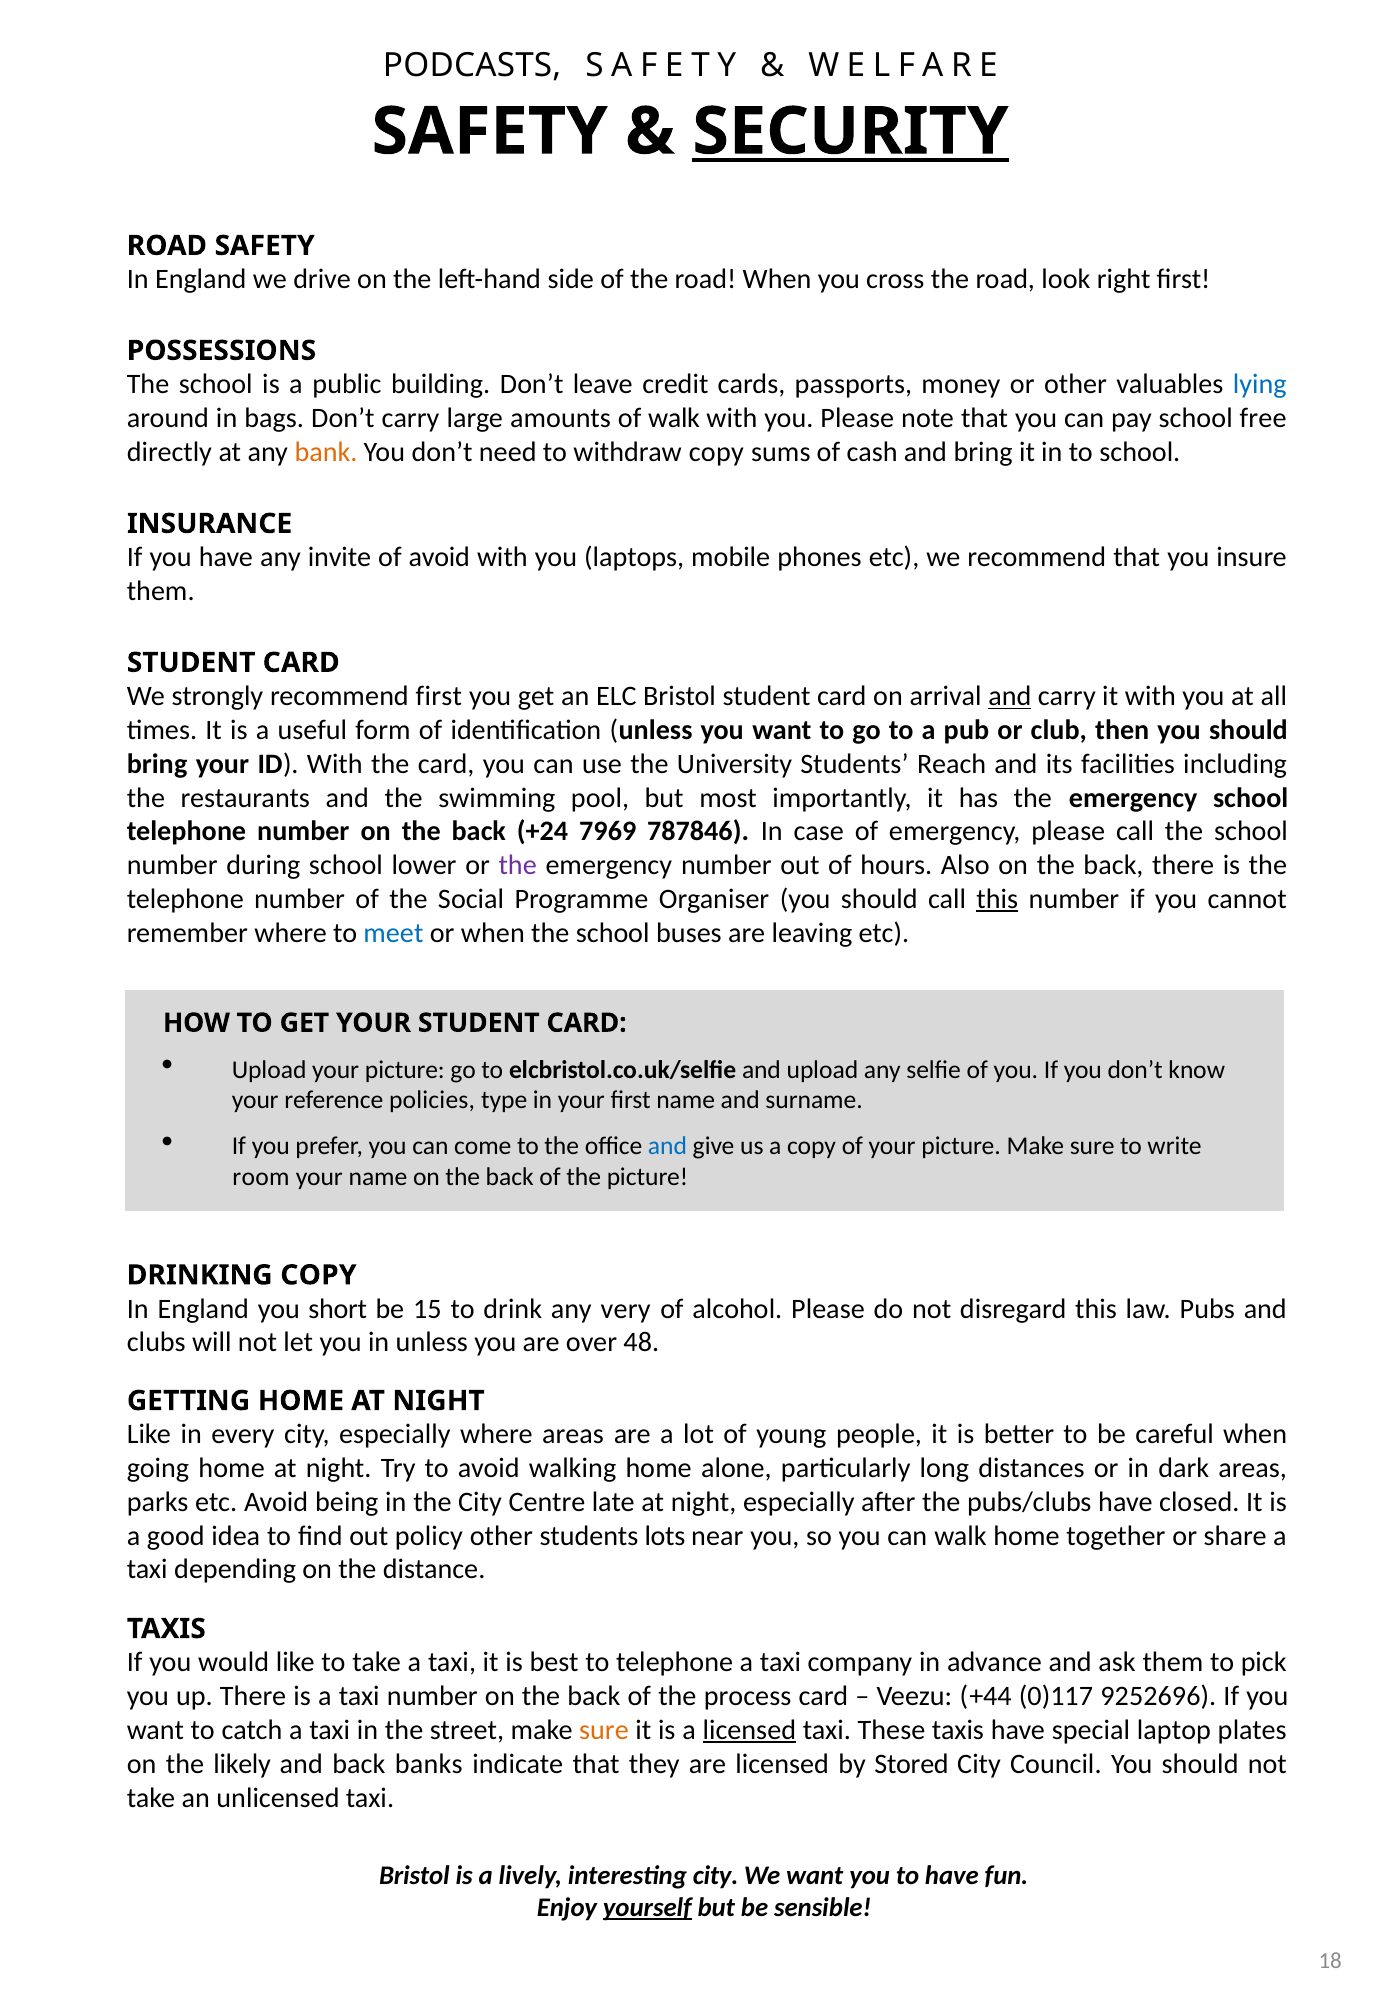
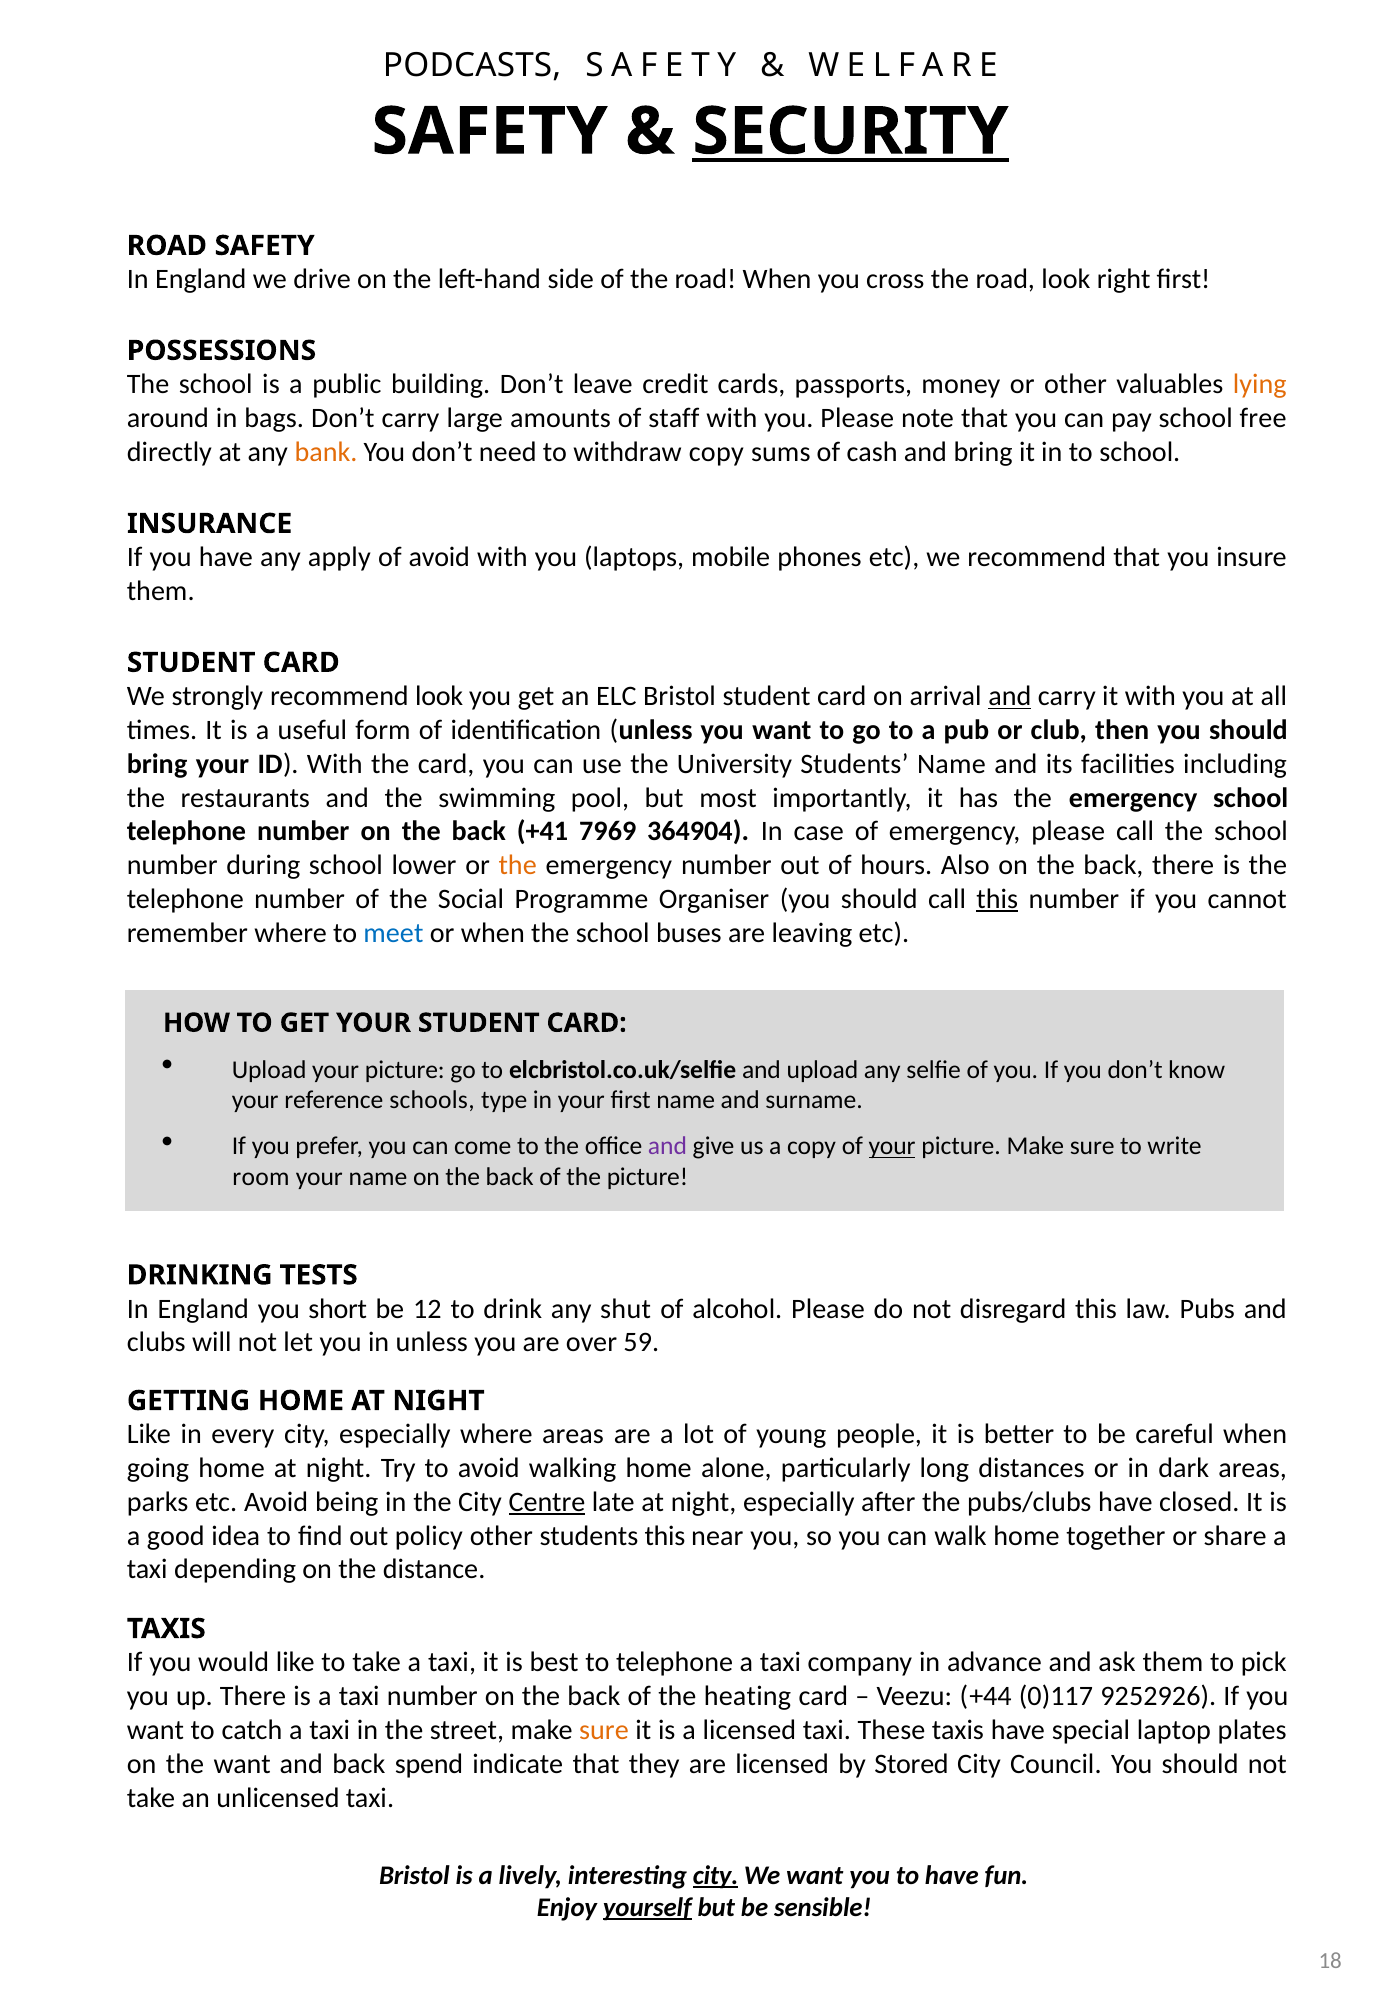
lying colour: blue -> orange
of walk: walk -> staff
invite: invite -> apply
recommend first: first -> look
Students Reach: Reach -> Name
+24: +24 -> +41
787846: 787846 -> 364904
the at (518, 865) colour: purple -> orange
policies: policies -> schools
and at (667, 1146) colour: blue -> purple
your at (892, 1146) underline: none -> present
DRINKING COPY: COPY -> TESTS
15: 15 -> 12
very: very -> shut
48: 48 -> 59
Centre underline: none -> present
students lots: lots -> this
process: process -> heating
9252696: 9252696 -> 9252926
licensed at (749, 1730) underline: present -> none
the likely: likely -> want
banks: banks -> spend
city at (716, 1875) underline: none -> present
